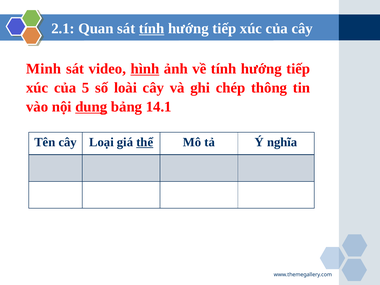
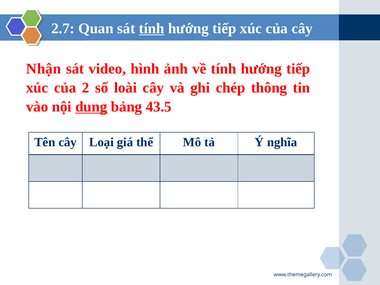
2.1: 2.1 -> 2.7
Minh: Minh -> Nhận
hình underline: present -> none
5: 5 -> 2
14.1: 14.1 -> 43.5
thể underline: present -> none
